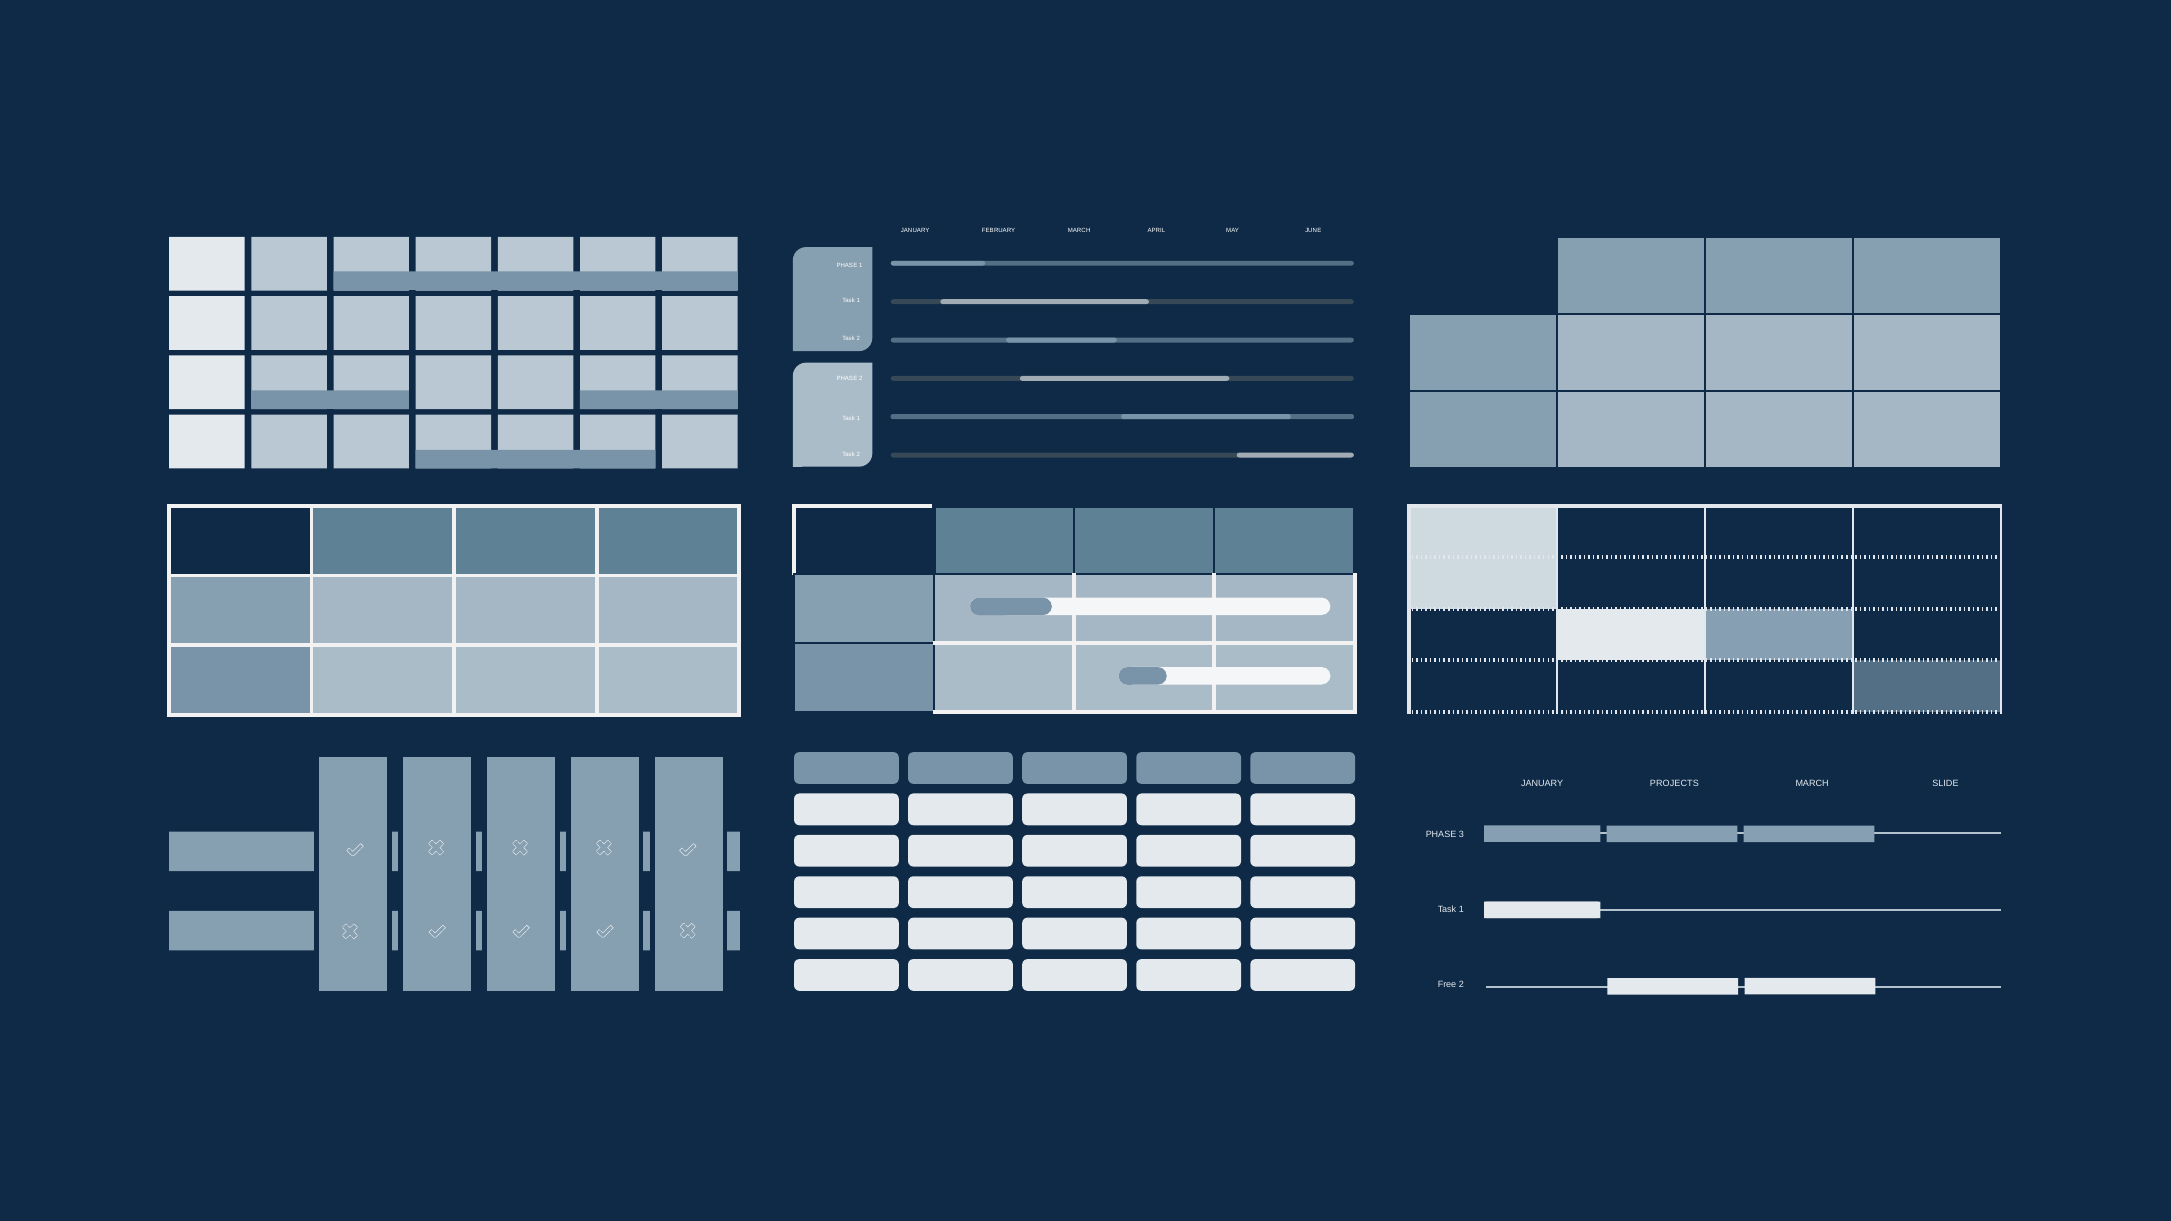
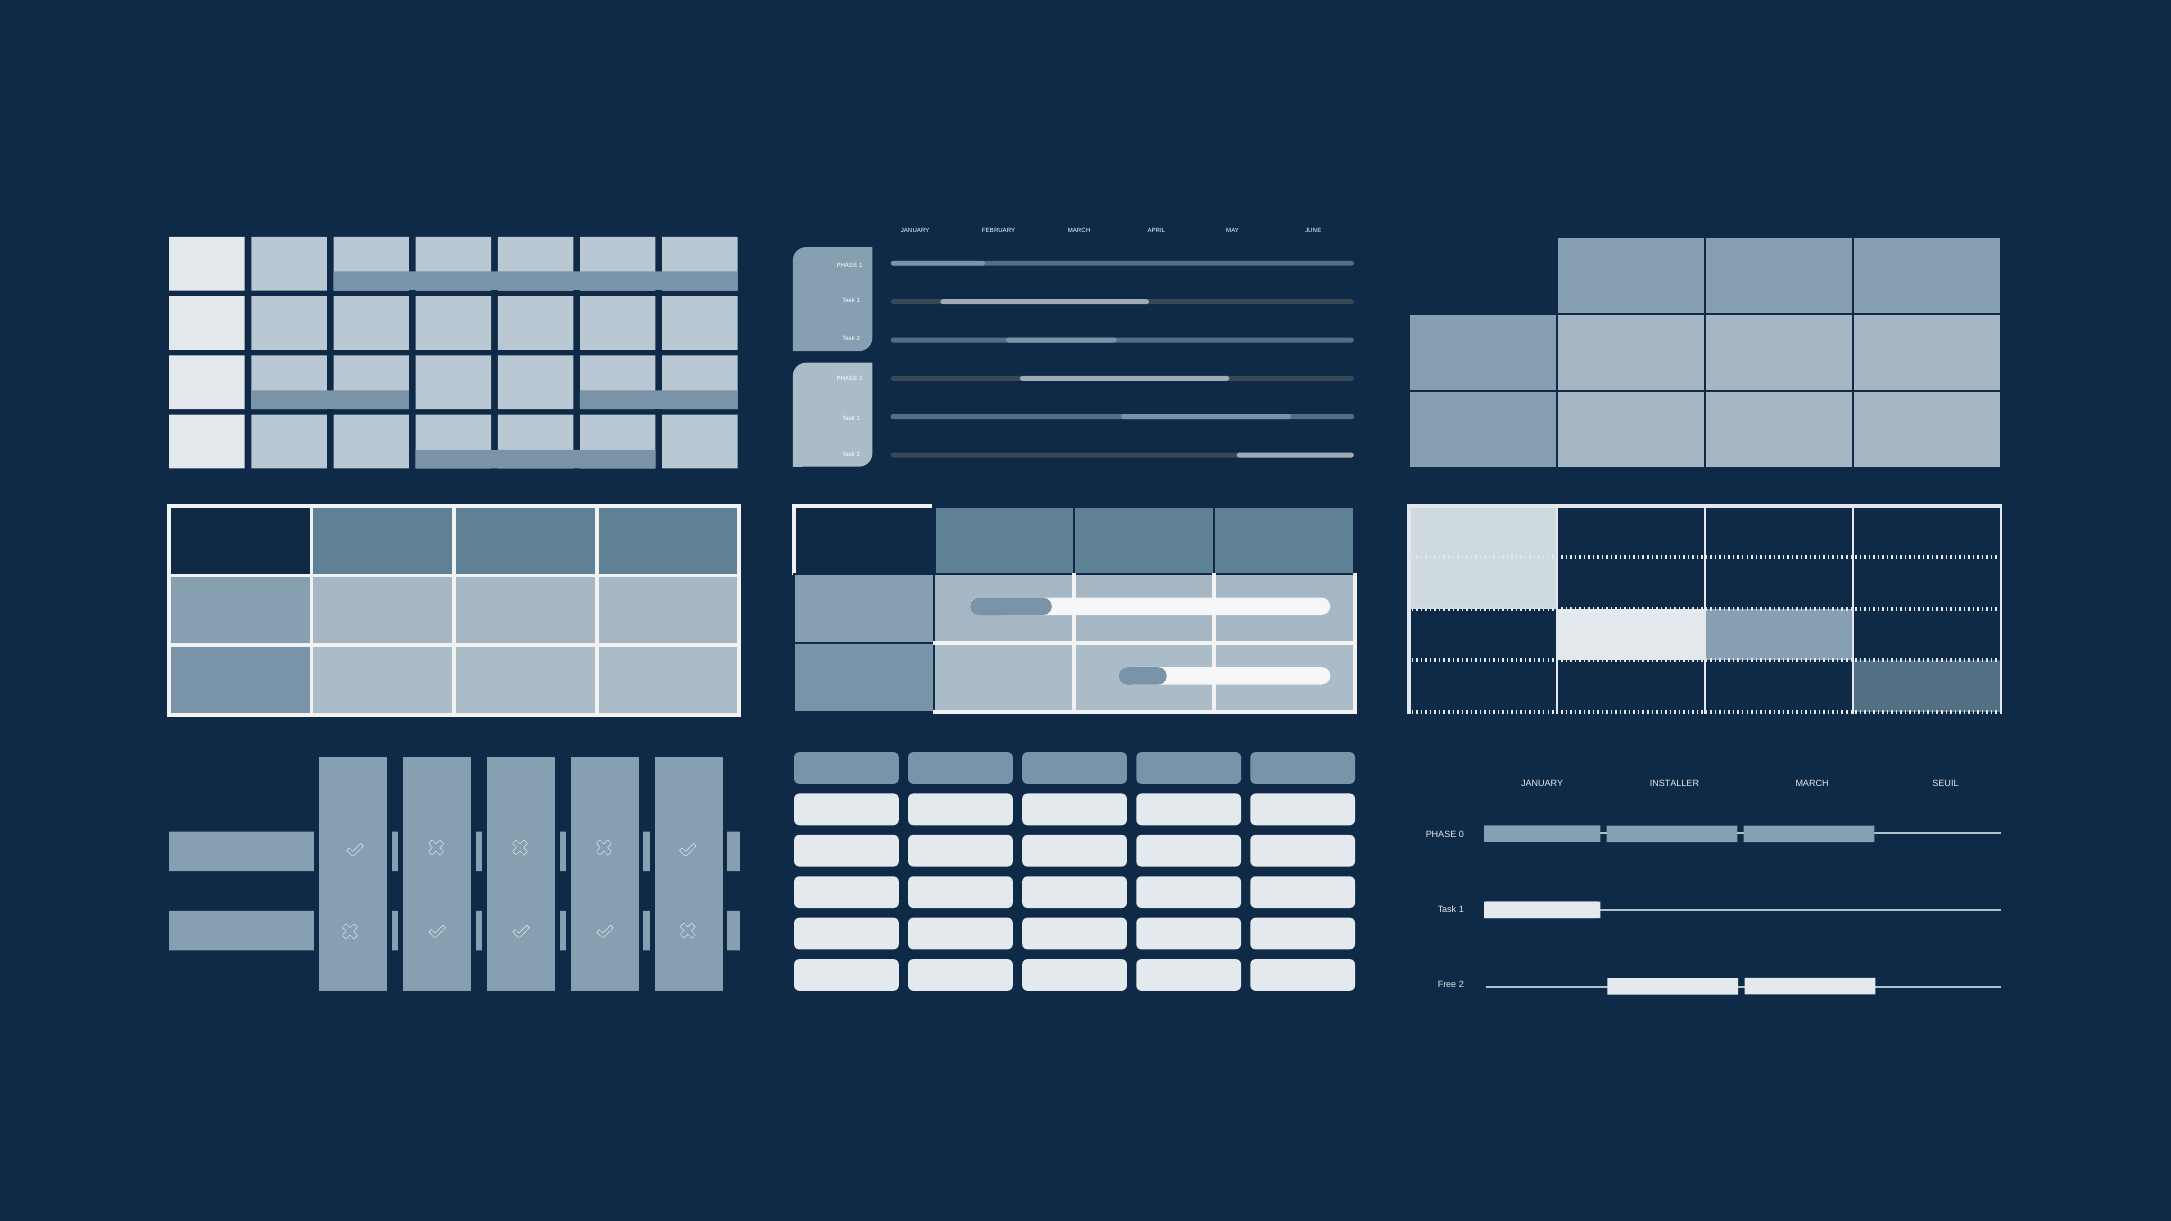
PROJECTS: PROJECTS -> INSTALLER
SLIDE: SLIDE -> SEUIL
3: 3 -> 0
